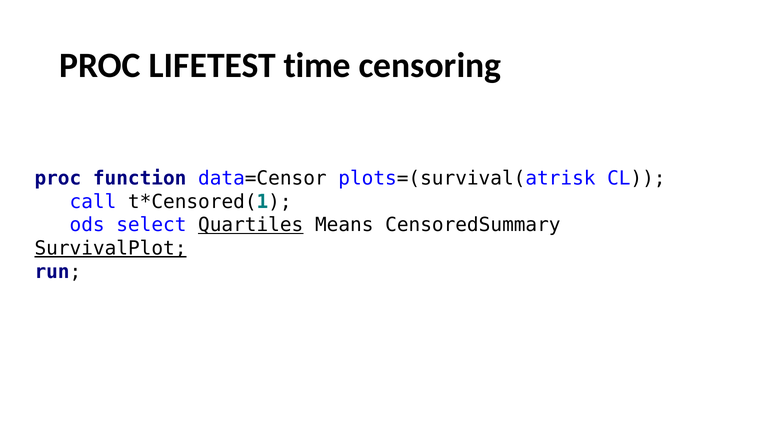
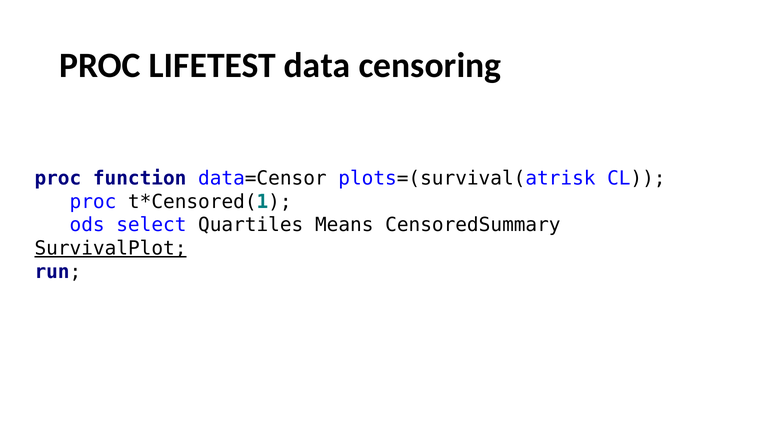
time: time -> data
call at (93, 202): call -> proc
Quartiles underline: present -> none
